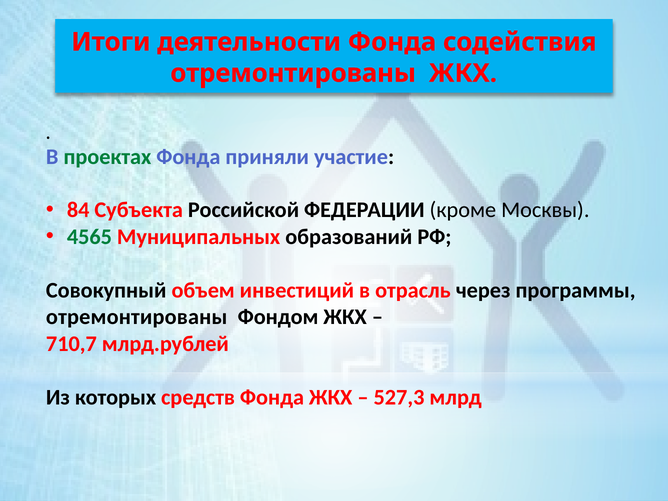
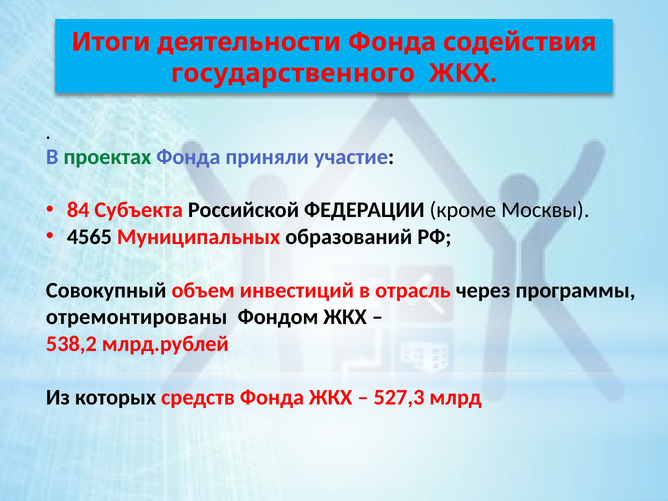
отремонтированы at (293, 73): отремонтированы -> государственного
4565 colour: green -> black
710,7: 710,7 -> 538,2
